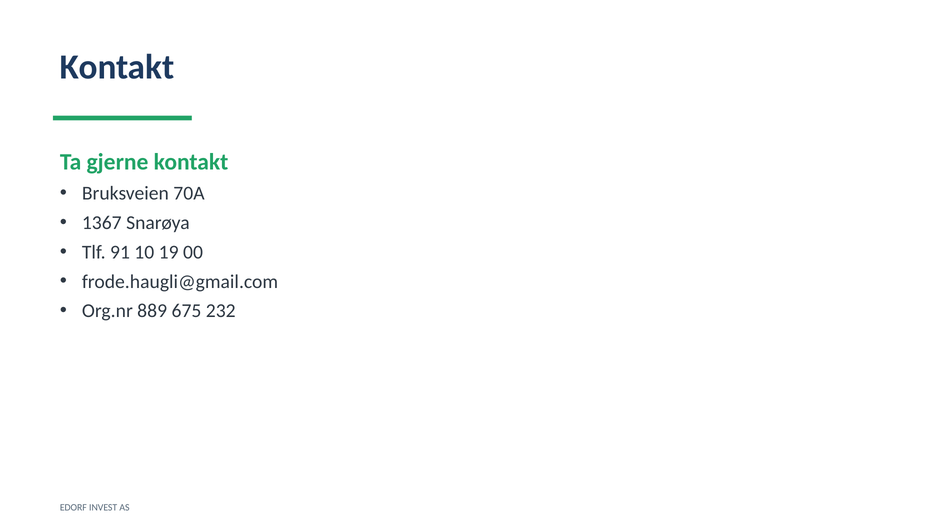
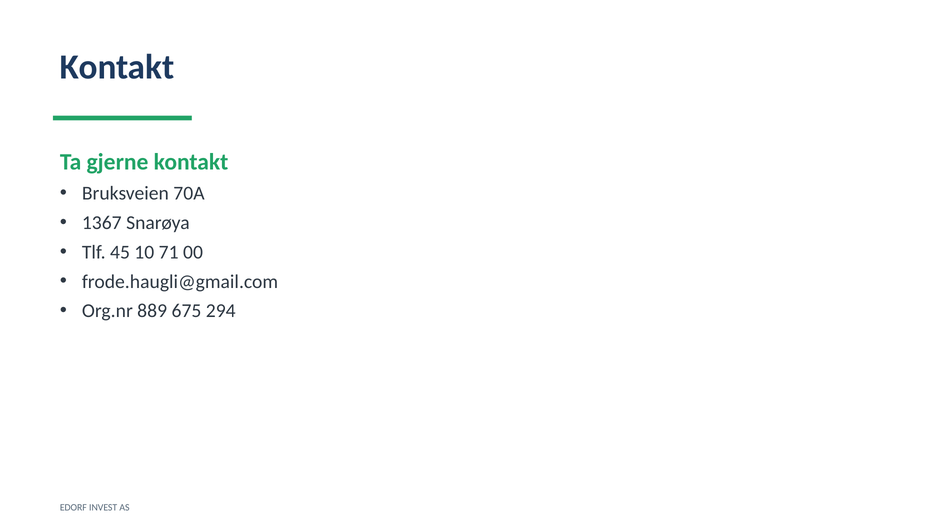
91: 91 -> 45
19: 19 -> 71
232: 232 -> 294
